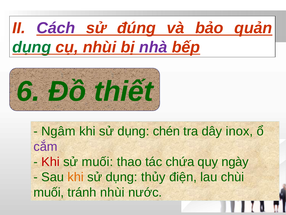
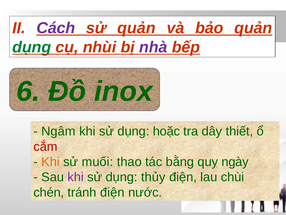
sử đúng: đúng -> quản
thiết: thiết -> inox
chén: chén -> hoặc
inox: inox -> thiết
cắm colour: purple -> red
Khi at (51, 162) colour: red -> orange
chứa: chứa -> bằng
khi at (76, 177) colour: orange -> purple
muối at (49, 192): muối -> chén
tránh nhùi: nhùi -> điện
